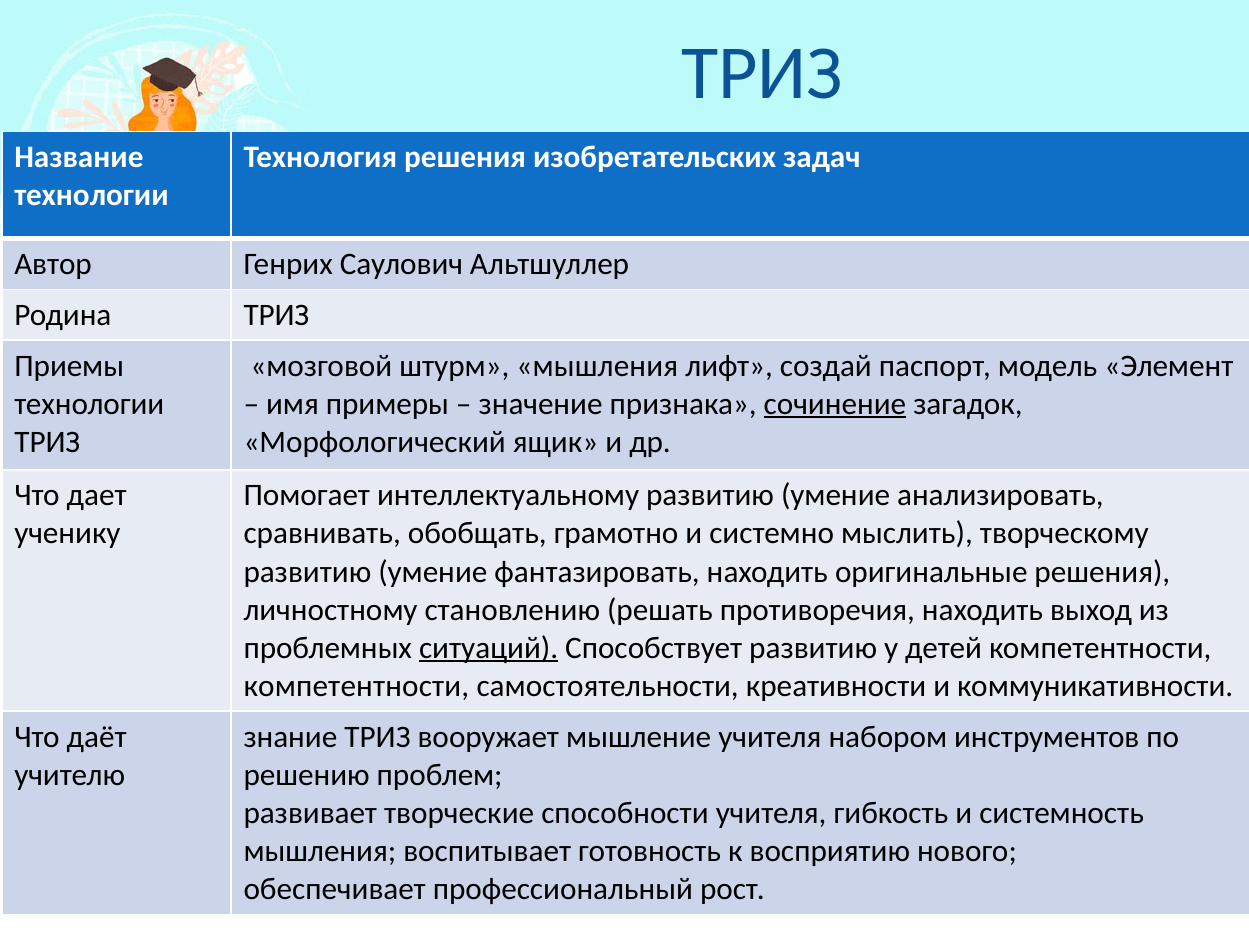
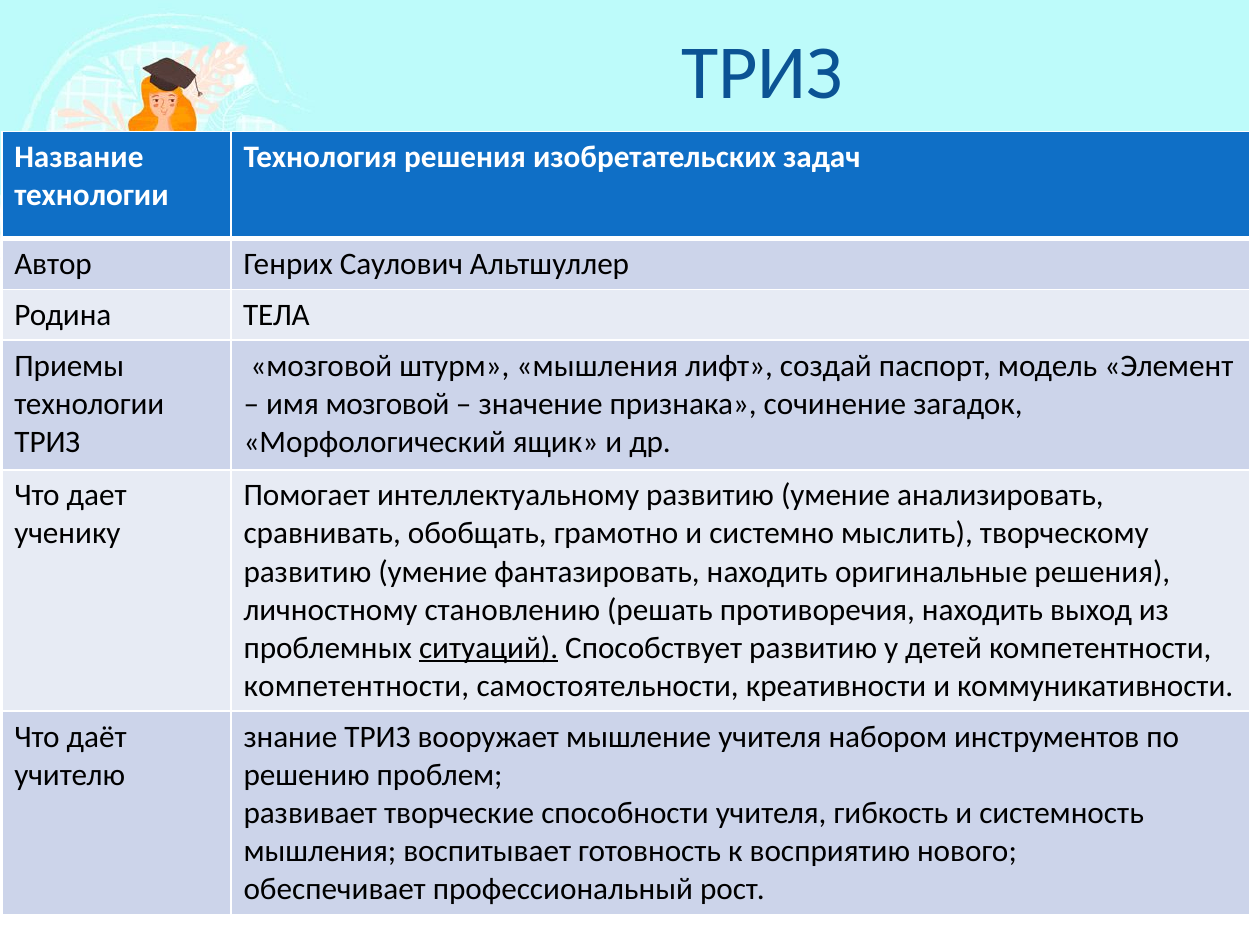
Родина ТРИЗ: ТРИЗ -> ТЕЛА
имя примеры: примеры -> мозговой
сочинение underline: present -> none
